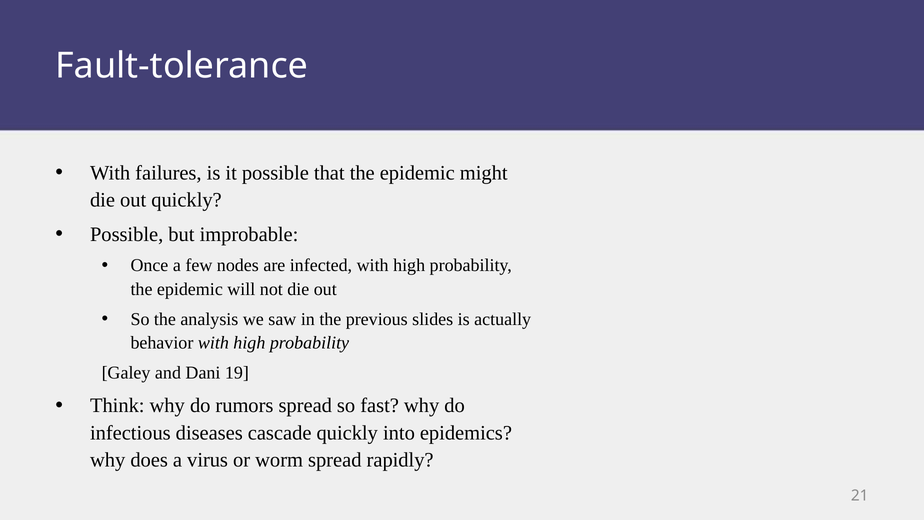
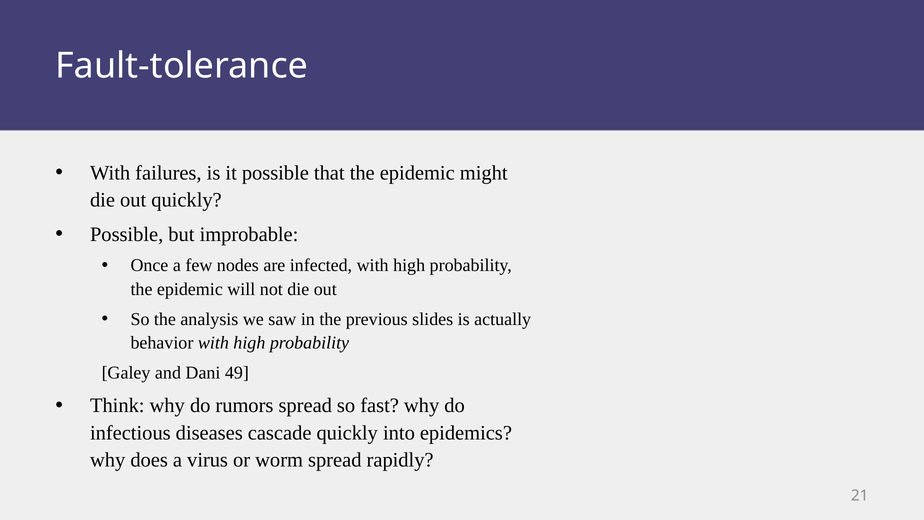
19: 19 -> 49
